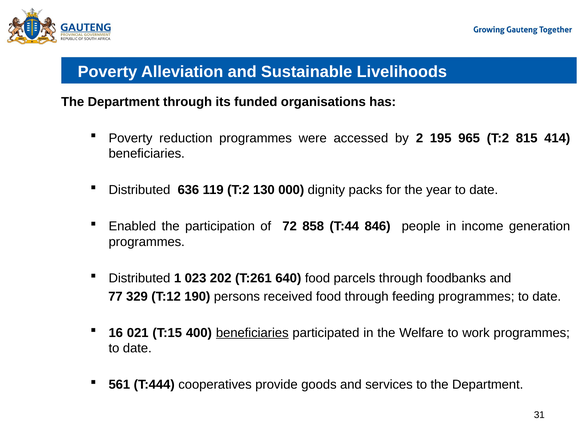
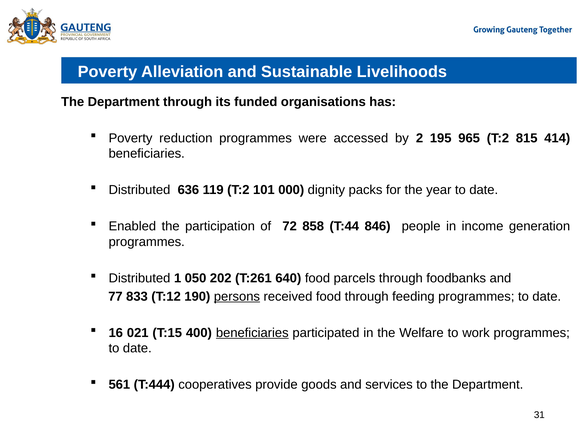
130: 130 -> 101
023: 023 -> 050
329: 329 -> 833
persons underline: none -> present
